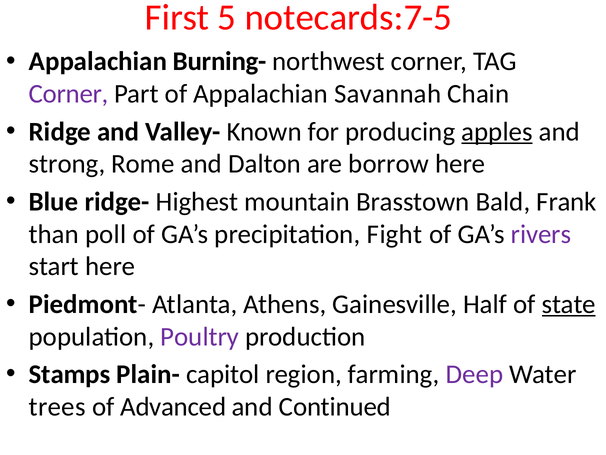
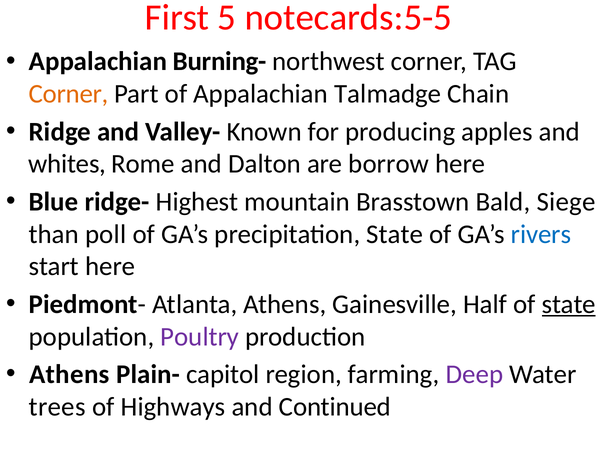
notecards:7-5: notecards:7-5 -> notecards:5-5
Corner at (69, 94) colour: purple -> orange
Savannah: Savannah -> Talmadge
apples underline: present -> none
strong: strong -> whites
Frank: Frank -> Siege
precipitation Fight: Fight -> State
rivers colour: purple -> blue
Stamps at (70, 374): Stamps -> Athens
Advanced: Advanced -> Highways
